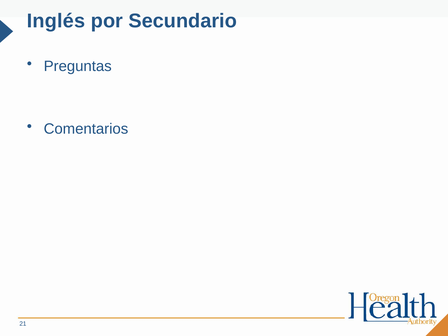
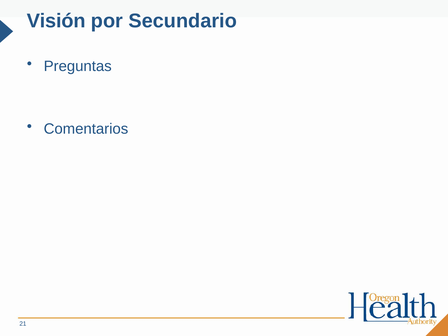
Inglés: Inglés -> Visión
